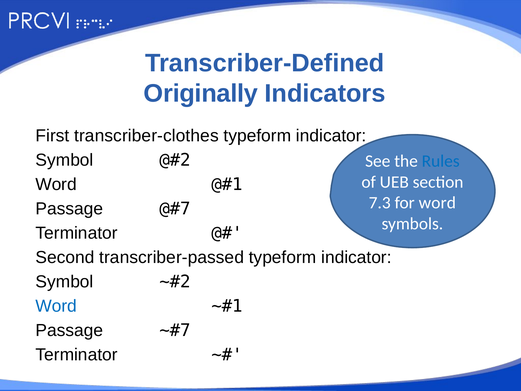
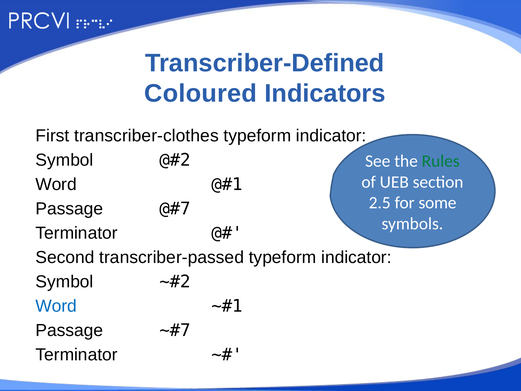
Originally: Originally -> Coloured
Rules colour: blue -> green
7.3: 7.3 -> 2.5
for word: word -> some
